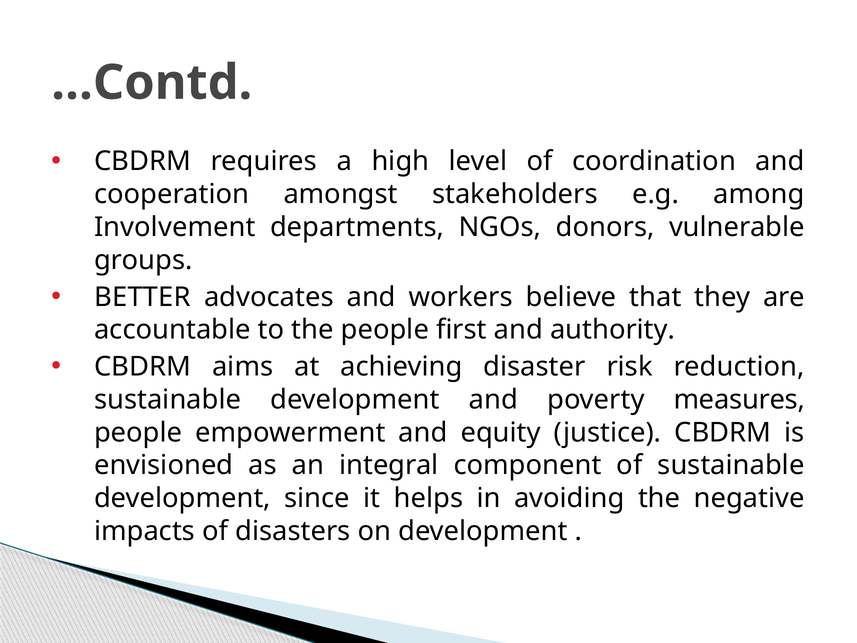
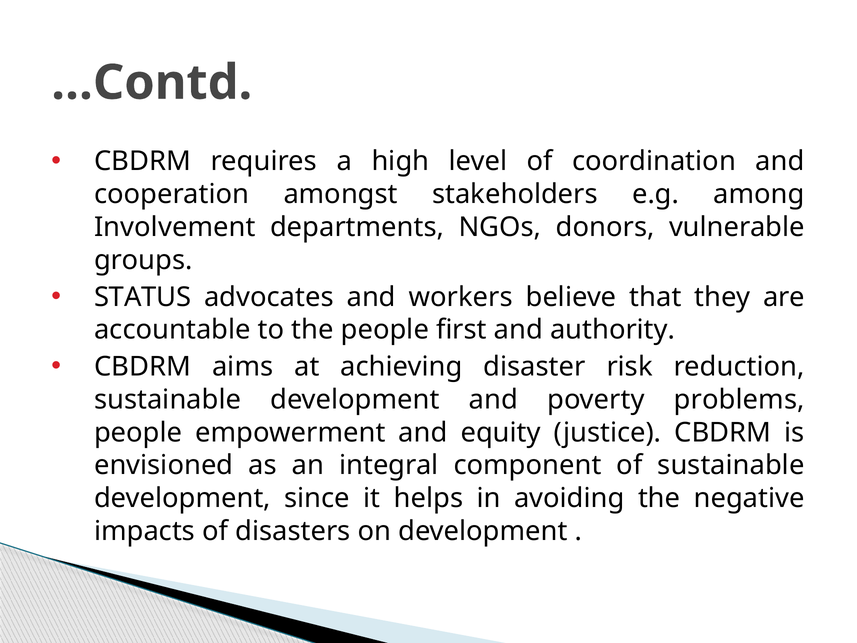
BETTER: BETTER -> STATUS
measures: measures -> problems
